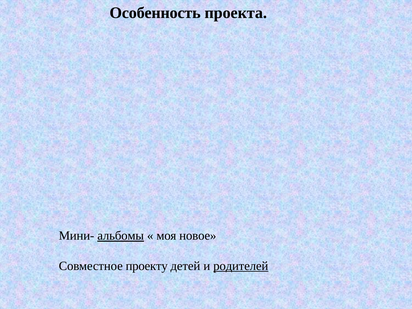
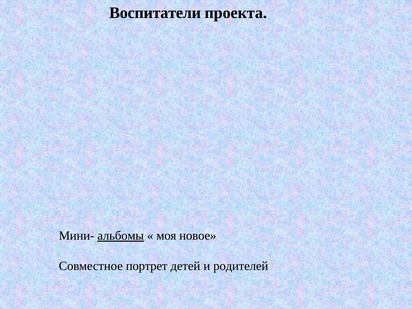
Особенность: Особенность -> Воспитатели
проекту: проекту -> портрет
родителей underline: present -> none
